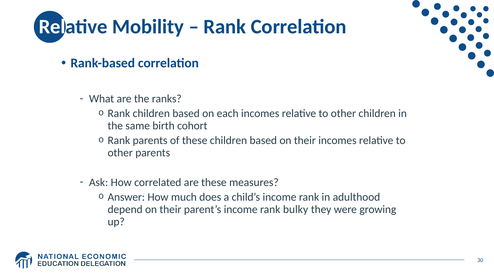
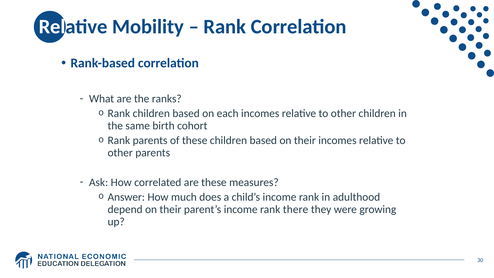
bulky: bulky -> there
